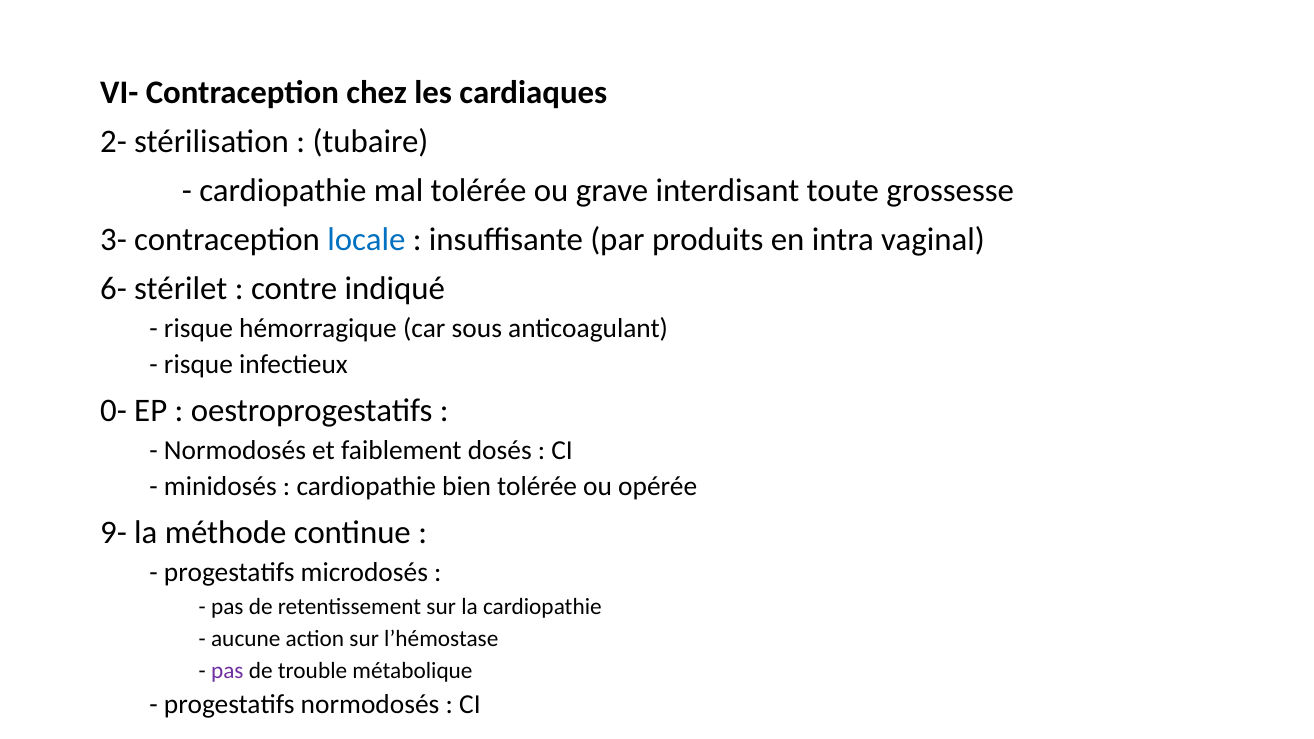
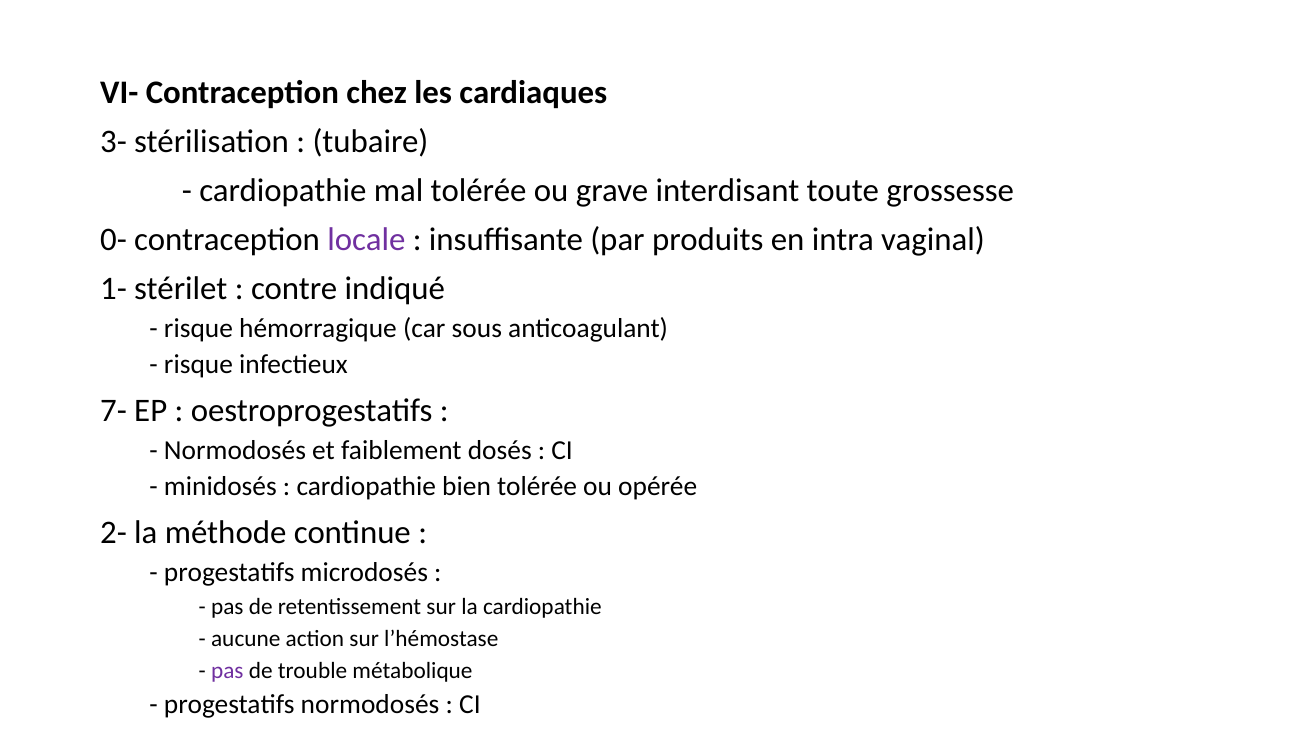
2-: 2- -> 3-
3-: 3- -> 0-
locale colour: blue -> purple
6-: 6- -> 1-
0-: 0- -> 7-
9-: 9- -> 2-
